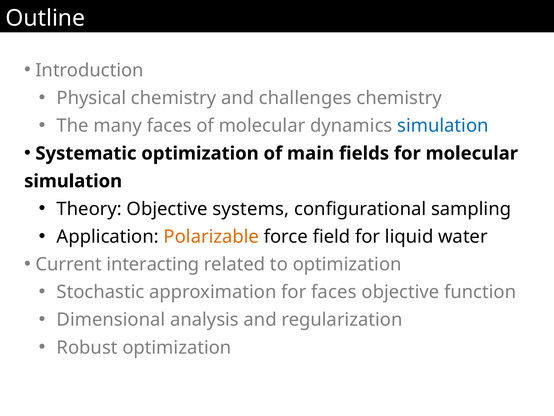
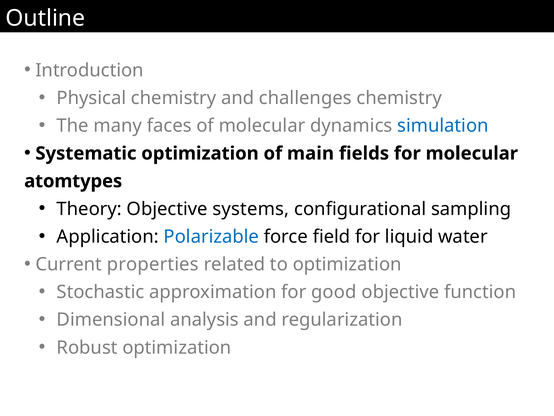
simulation at (73, 181): simulation -> atomtypes
Polarizable colour: orange -> blue
interacting: interacting -> properties
for faces: faces -> good
